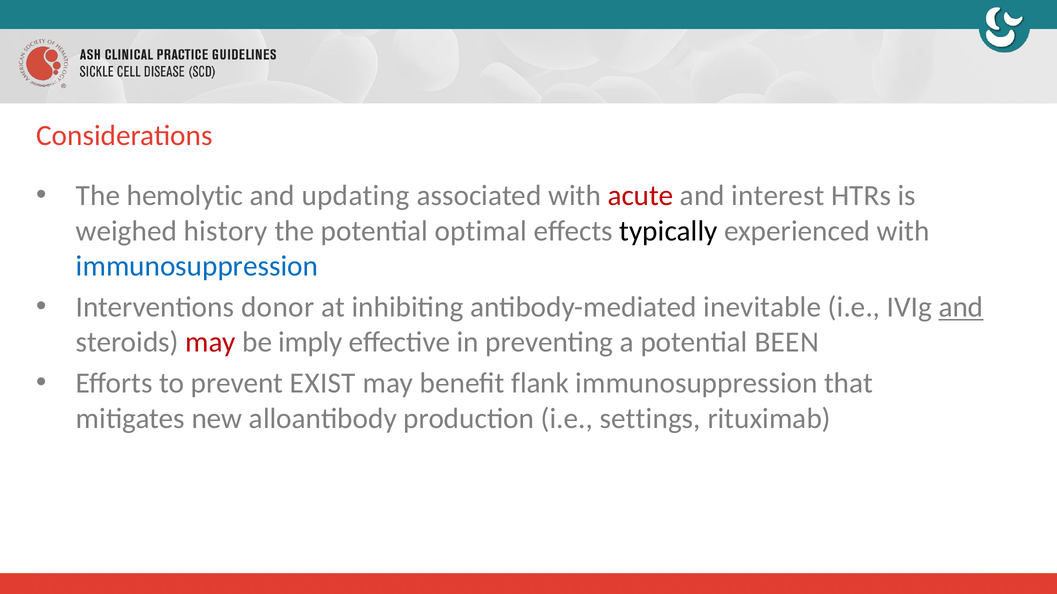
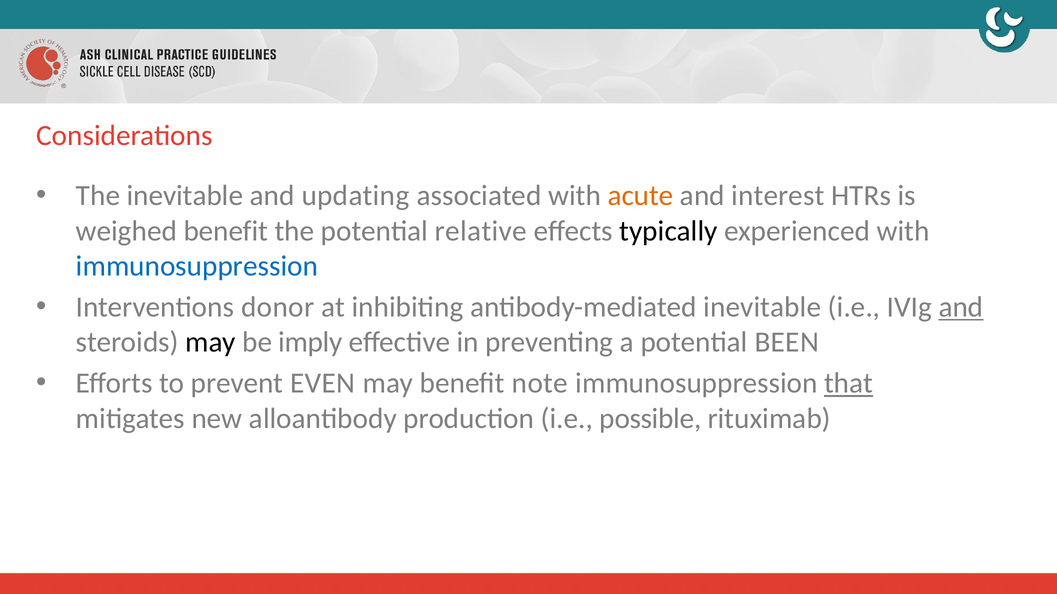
The hemolytic: hemolytic -> inevitable
acute colour: red -> orange
weighed history: history -> benefit
optimal: optimal -> relative
may at (211, 343) colour: red -> black
EXIST: EXIST -> EVEN
flank: flank -> note
that underline: none -> present
settings: settings -> possible
